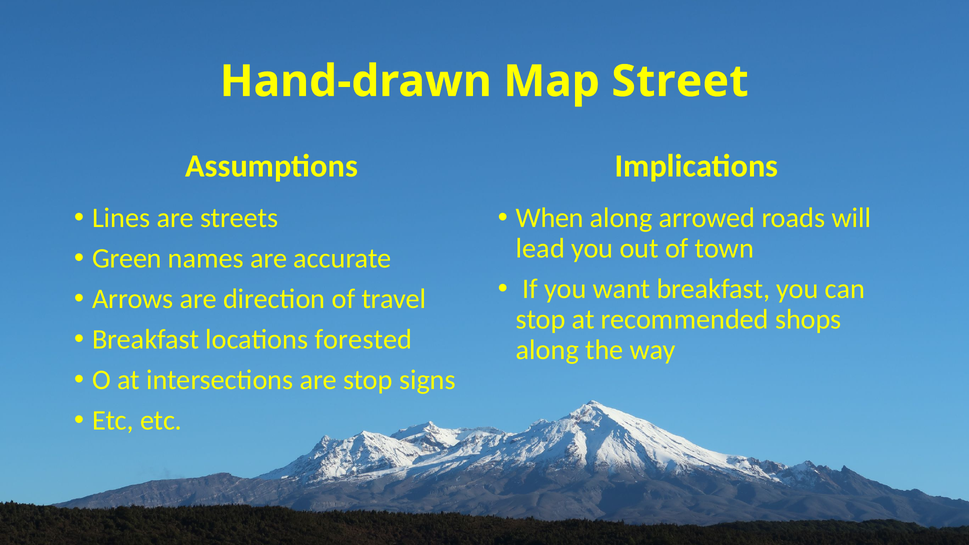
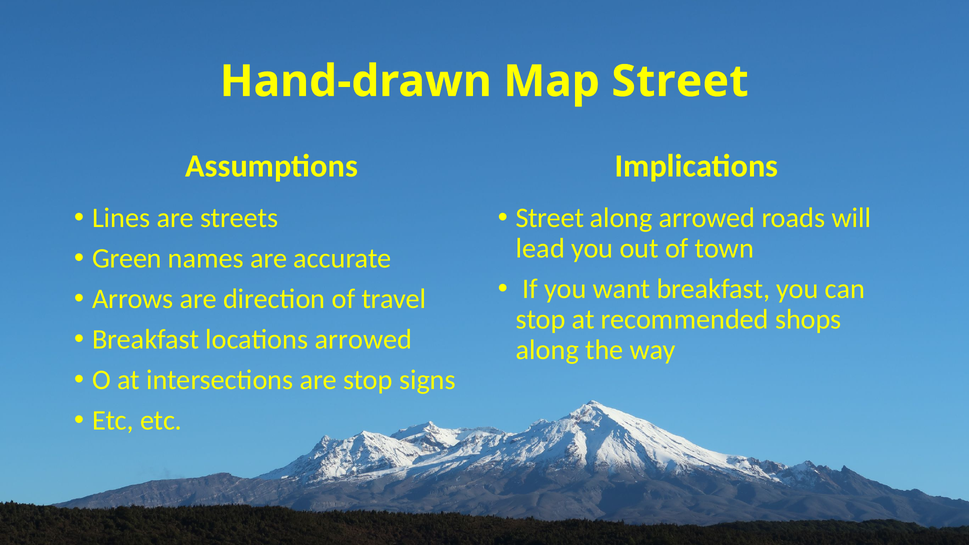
When at (550, 218): When -> Street
locations forested: forested -> arrowed
